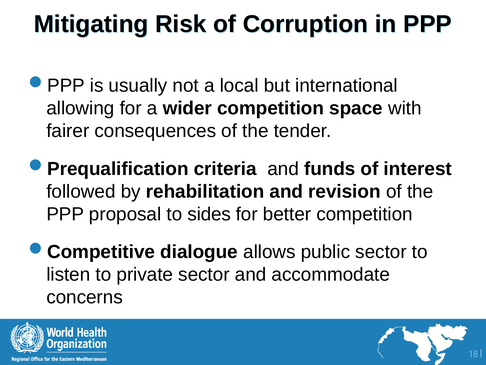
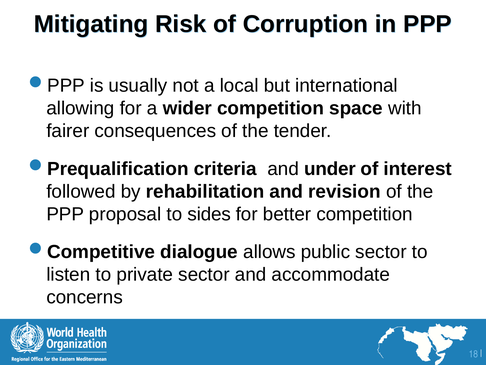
funds: funds -> under
